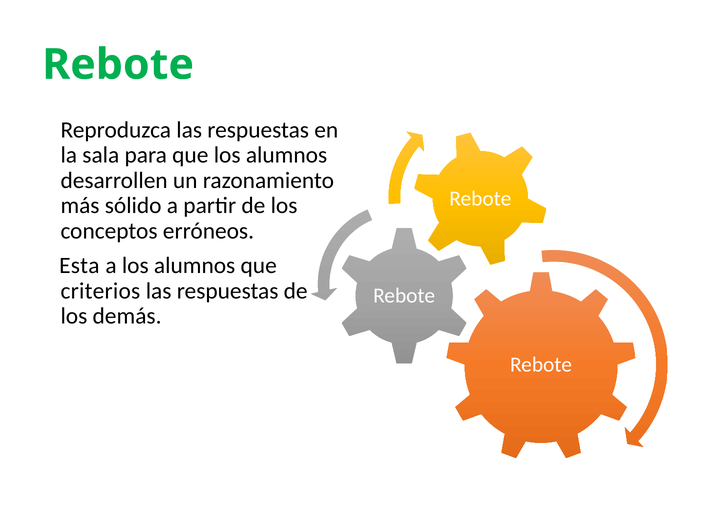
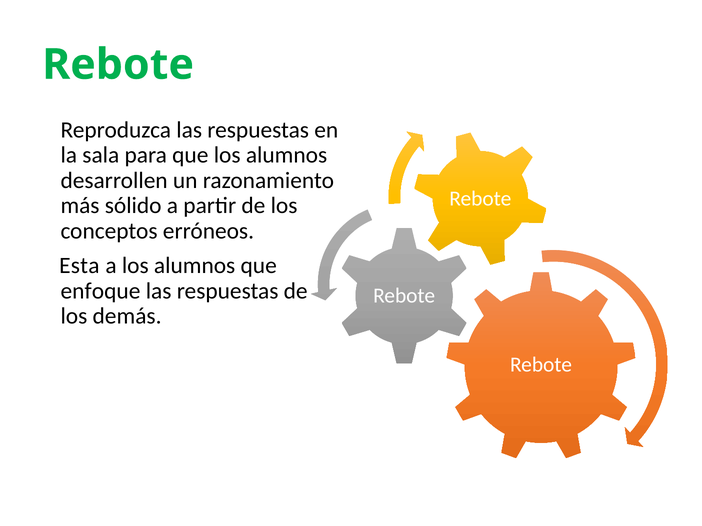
criterios: criterios -> enfoque
